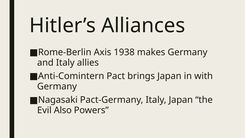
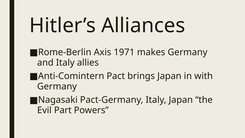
1938: 1938 -> 1971
Also: Also -> Part
